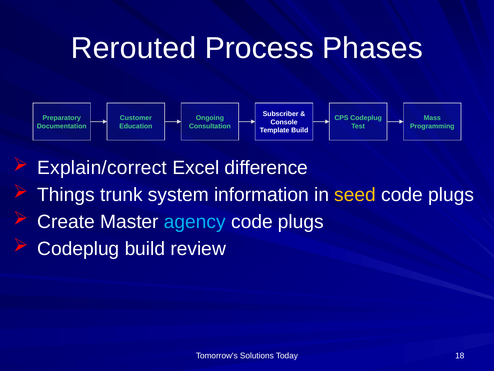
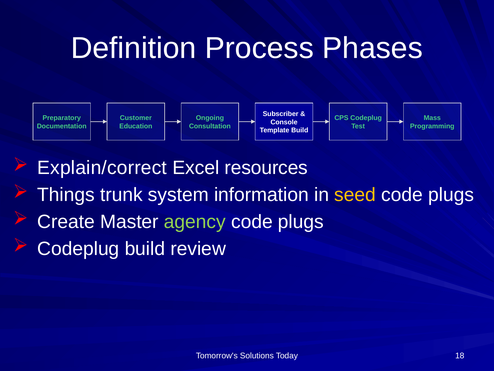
Rerouted: Rerouted -> Definition
difference: difference -> resources
agency colour: light blue -> light green
